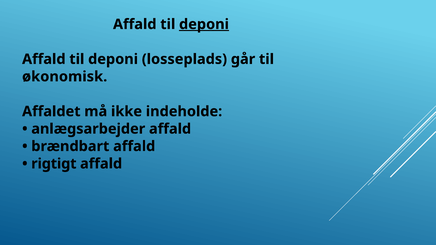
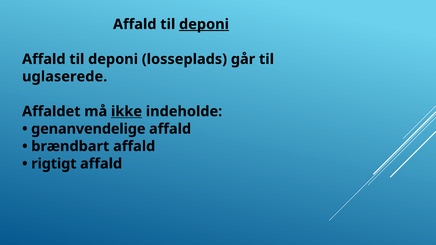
økonomisk: økonomisk -> uglaserede
ikke underline: none -> present
anlægsarbejder: anlægsarbejder -> genanvendelige
